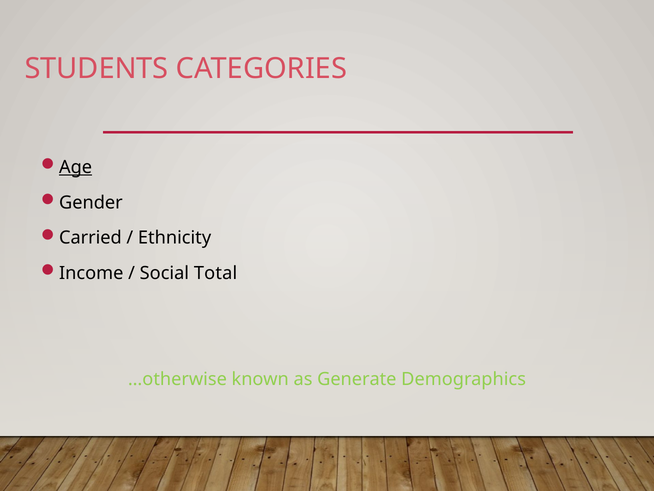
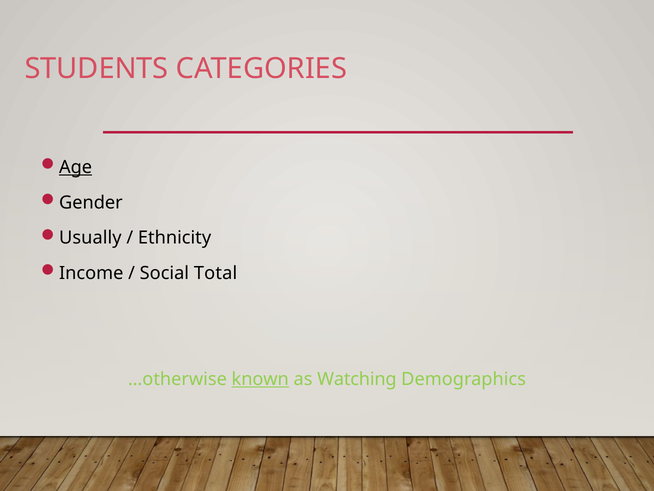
Carried: Carried -> Usually
known underline: none -> present
Generate: Generate -> Watching
